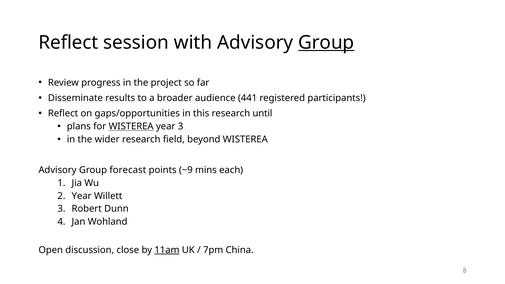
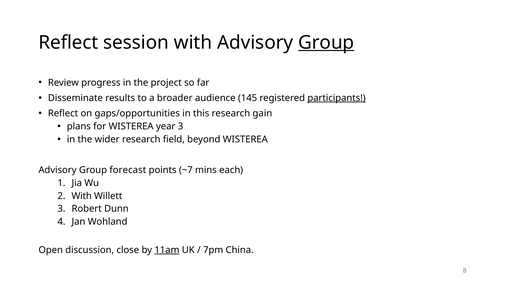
441: 441 -> 145
participants underline: none -> present
until: until -> gain
WISTEREA at (131, 126) underline: present -> none
~9: ~9 -> ~7
Year at (82, 196): Year -> With
